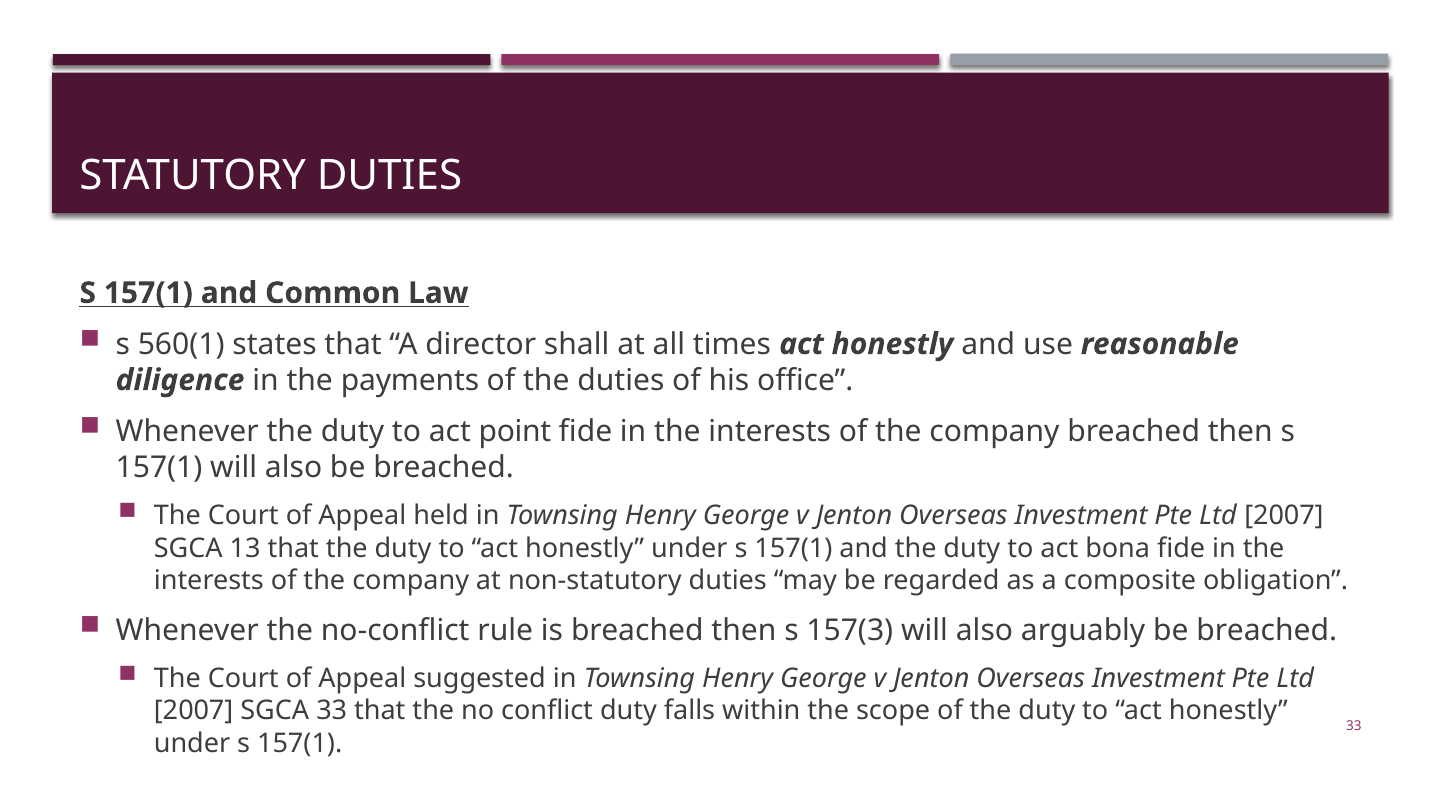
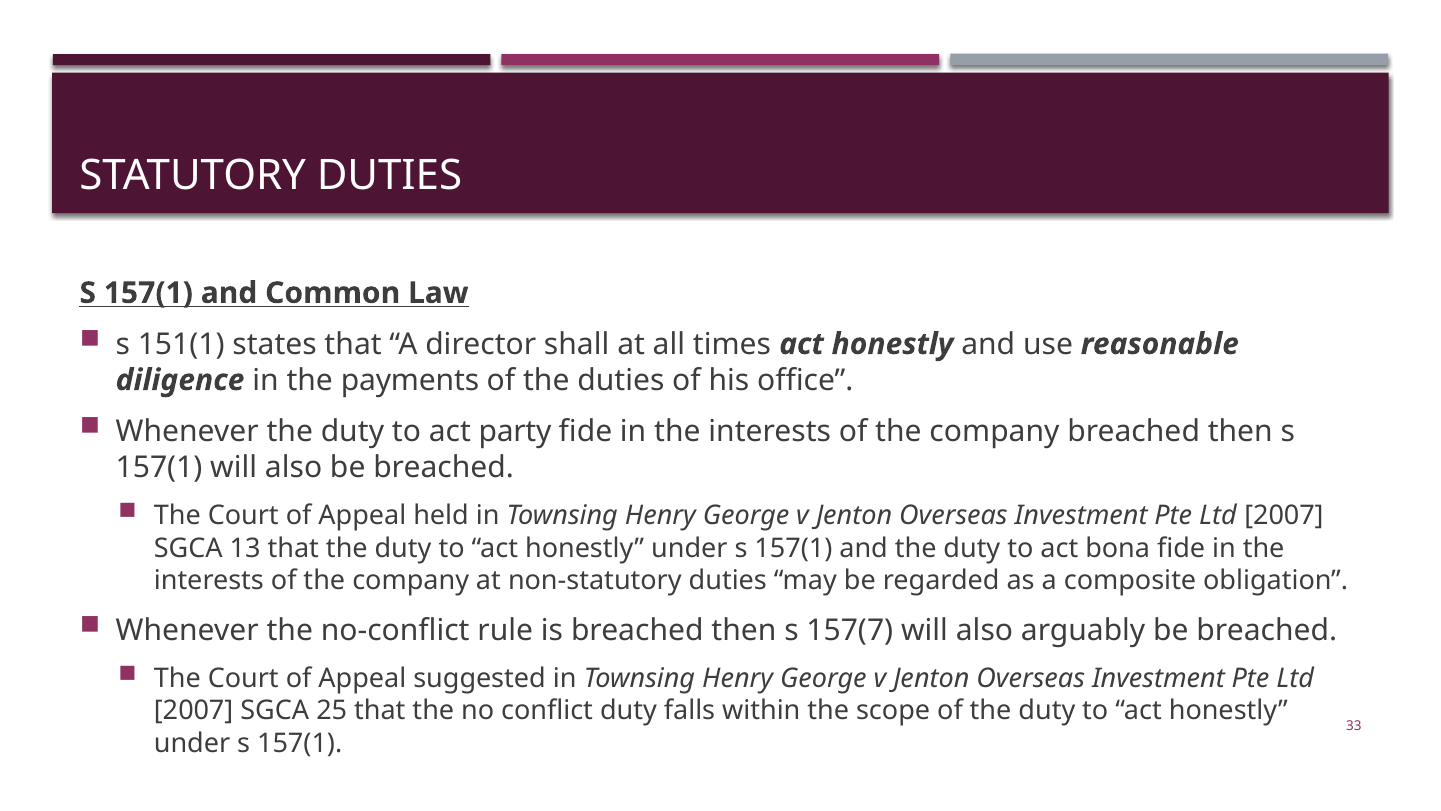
560(1: 560(1 -> 151(1
point: point -> party
157(3: 157(3 -> 157(7
SGCA 33: 33 -> 25
